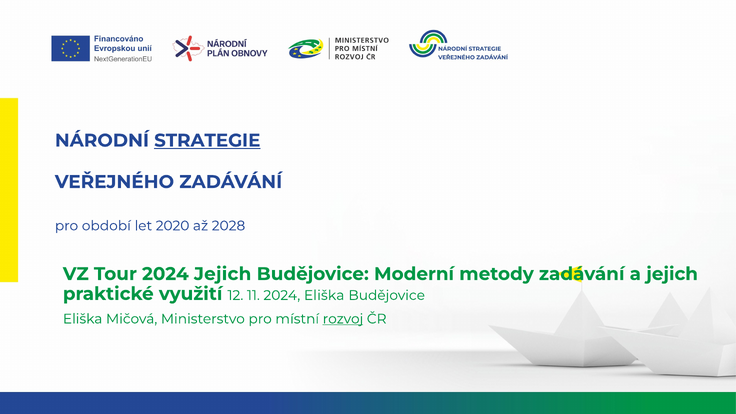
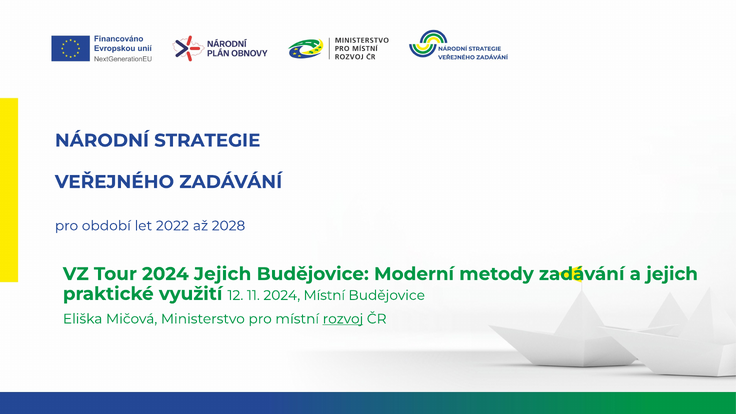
STRATEGIE underline: present -> none
2020: 2020 -> 2022
2024 Eliška: Eliška -> Místní
